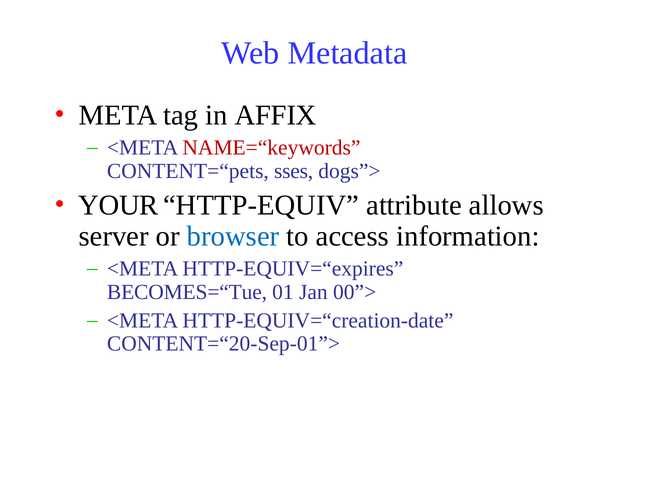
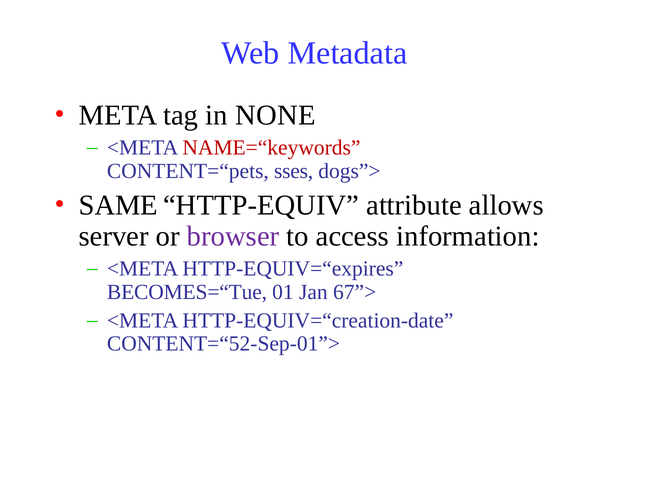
AFFIX: AFFIX -> NONE
YOUR: YOUR -> SAME
browser colour: blue -> purple
00”>: 00”> -> 67”>
CONTENT=“20-Sep-01”>: CONTENT=“20-Sep-01”> -> CONTENT=“52-Sep-01”>
